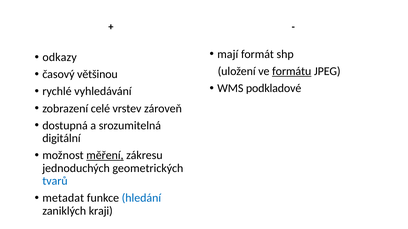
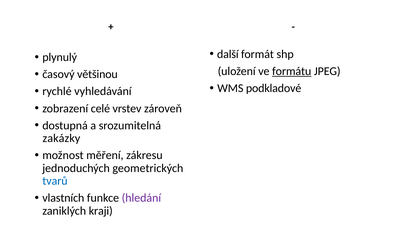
mají: mají -> další
odkazy: odkazy -> plynulý
digitální: digitální -> zakázky
měření underline: present -> none
metadat: metadat -> vlastních
hledání colour: blue -> purple
